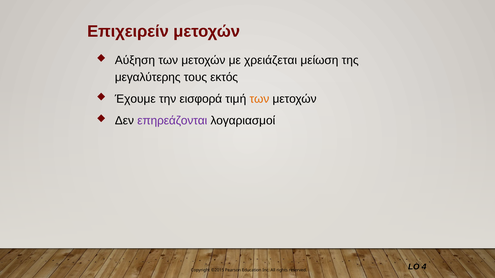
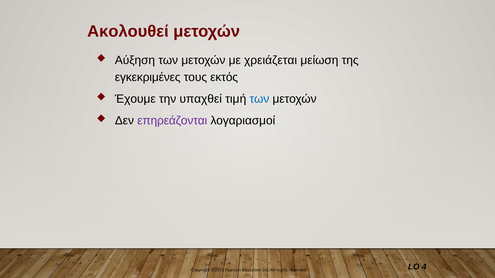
Επιχειρείν: Επιχειρείν -> Ακολουθεί
μεγαλύτερης: μεγαλύτερης -> εγκεκριμένες
εισφορά: εισφορά -> υπαχθεί
των at (259, 99) colour: orange -> blue
